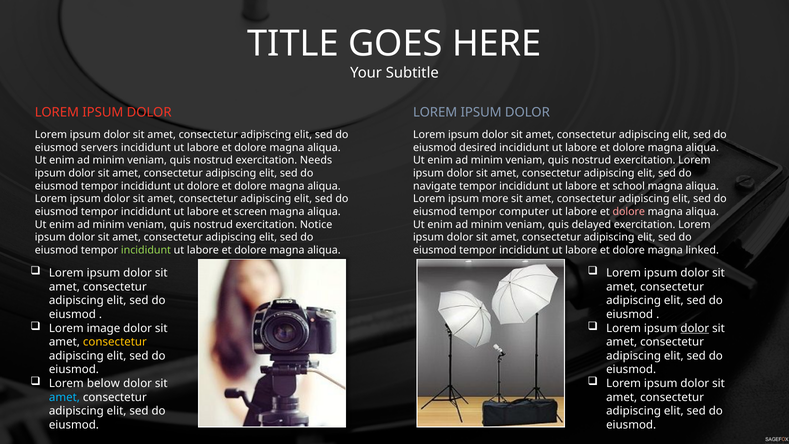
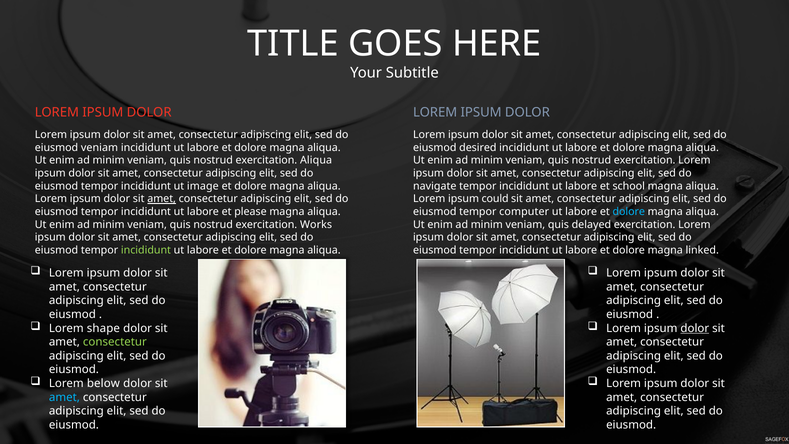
eiusmod servers: servers -> veniam
exercitation Needs: Needs -> Aliqua
ut dolore: dolore -> image
amet at (162, 199) underline: none -> present
more: more -> could
screen: screen -> please
dolore at (629, 212) colour: pink -> light blue
Notice: Notice -> Works
image: image -> shape
consectetur at (115, 342) colour: yellow -> light green
